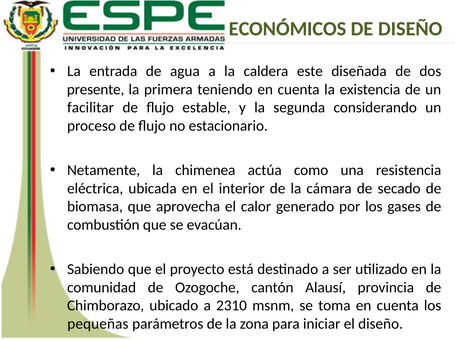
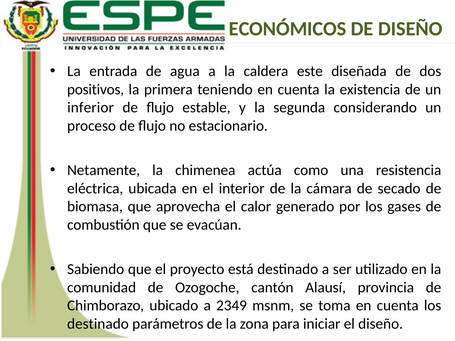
presente: presente -> positivos
facilitar: facilitar -> inferior
2310: 2310 -> 2349
pequeñas at (98, 324): pequeñas -> destinado
